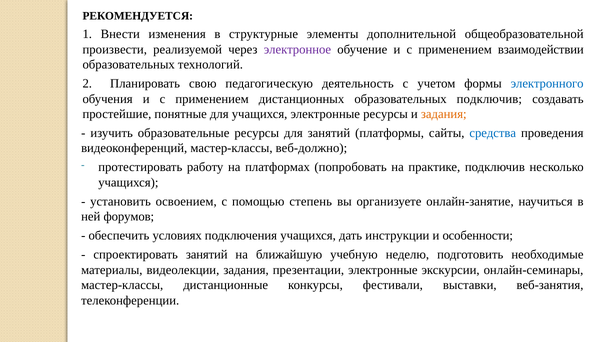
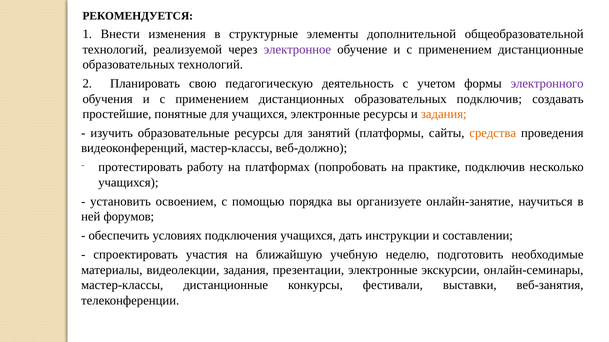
произвести at (115, 49): произвести -> технологий
применением взаимодействии: взаимодействии -> дистанционные
электронного colour: blue -> purple
средства colour: blue -> orange
степень: степень -> порядка
особенности: особенности -> составлении
спроектировать занятий: занятий -> участия
